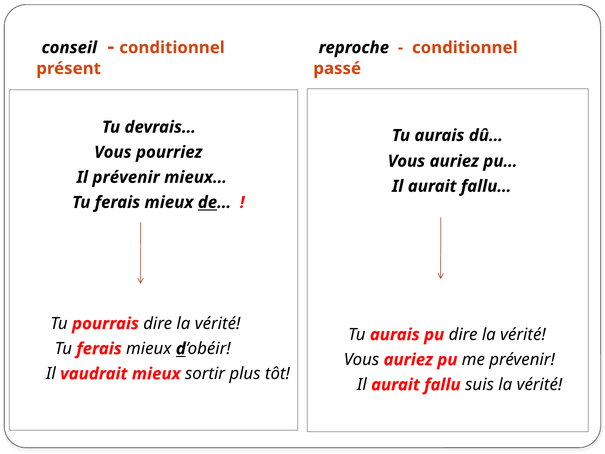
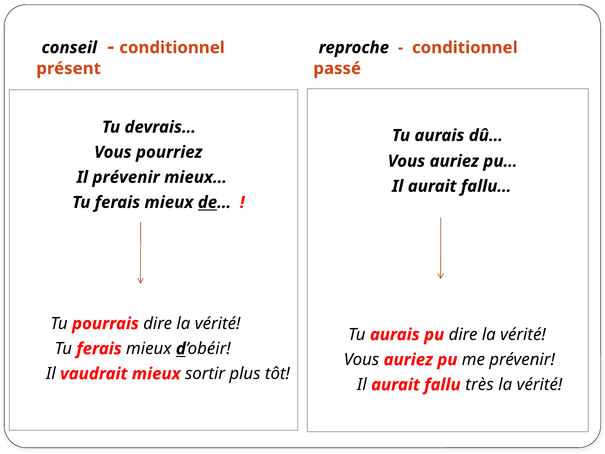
suis: suis -> très
